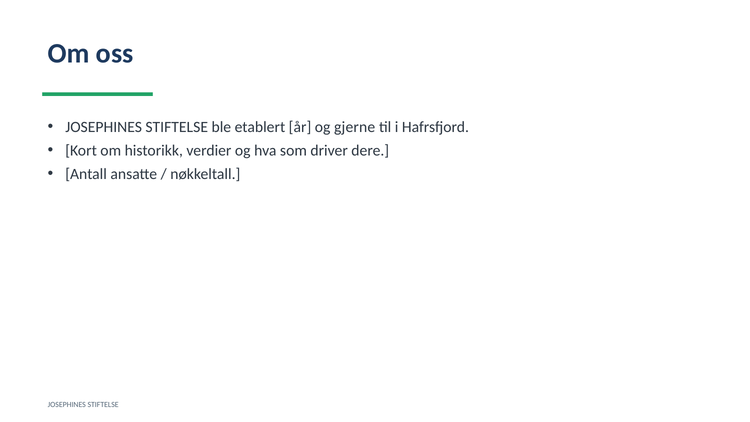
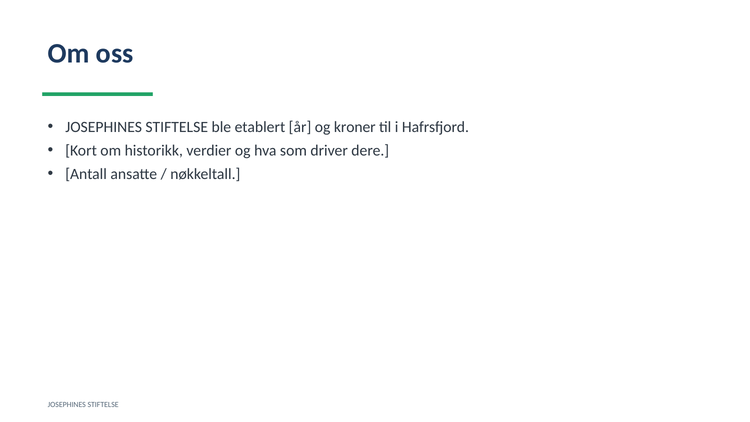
gjerne: gjerne -> kroner
